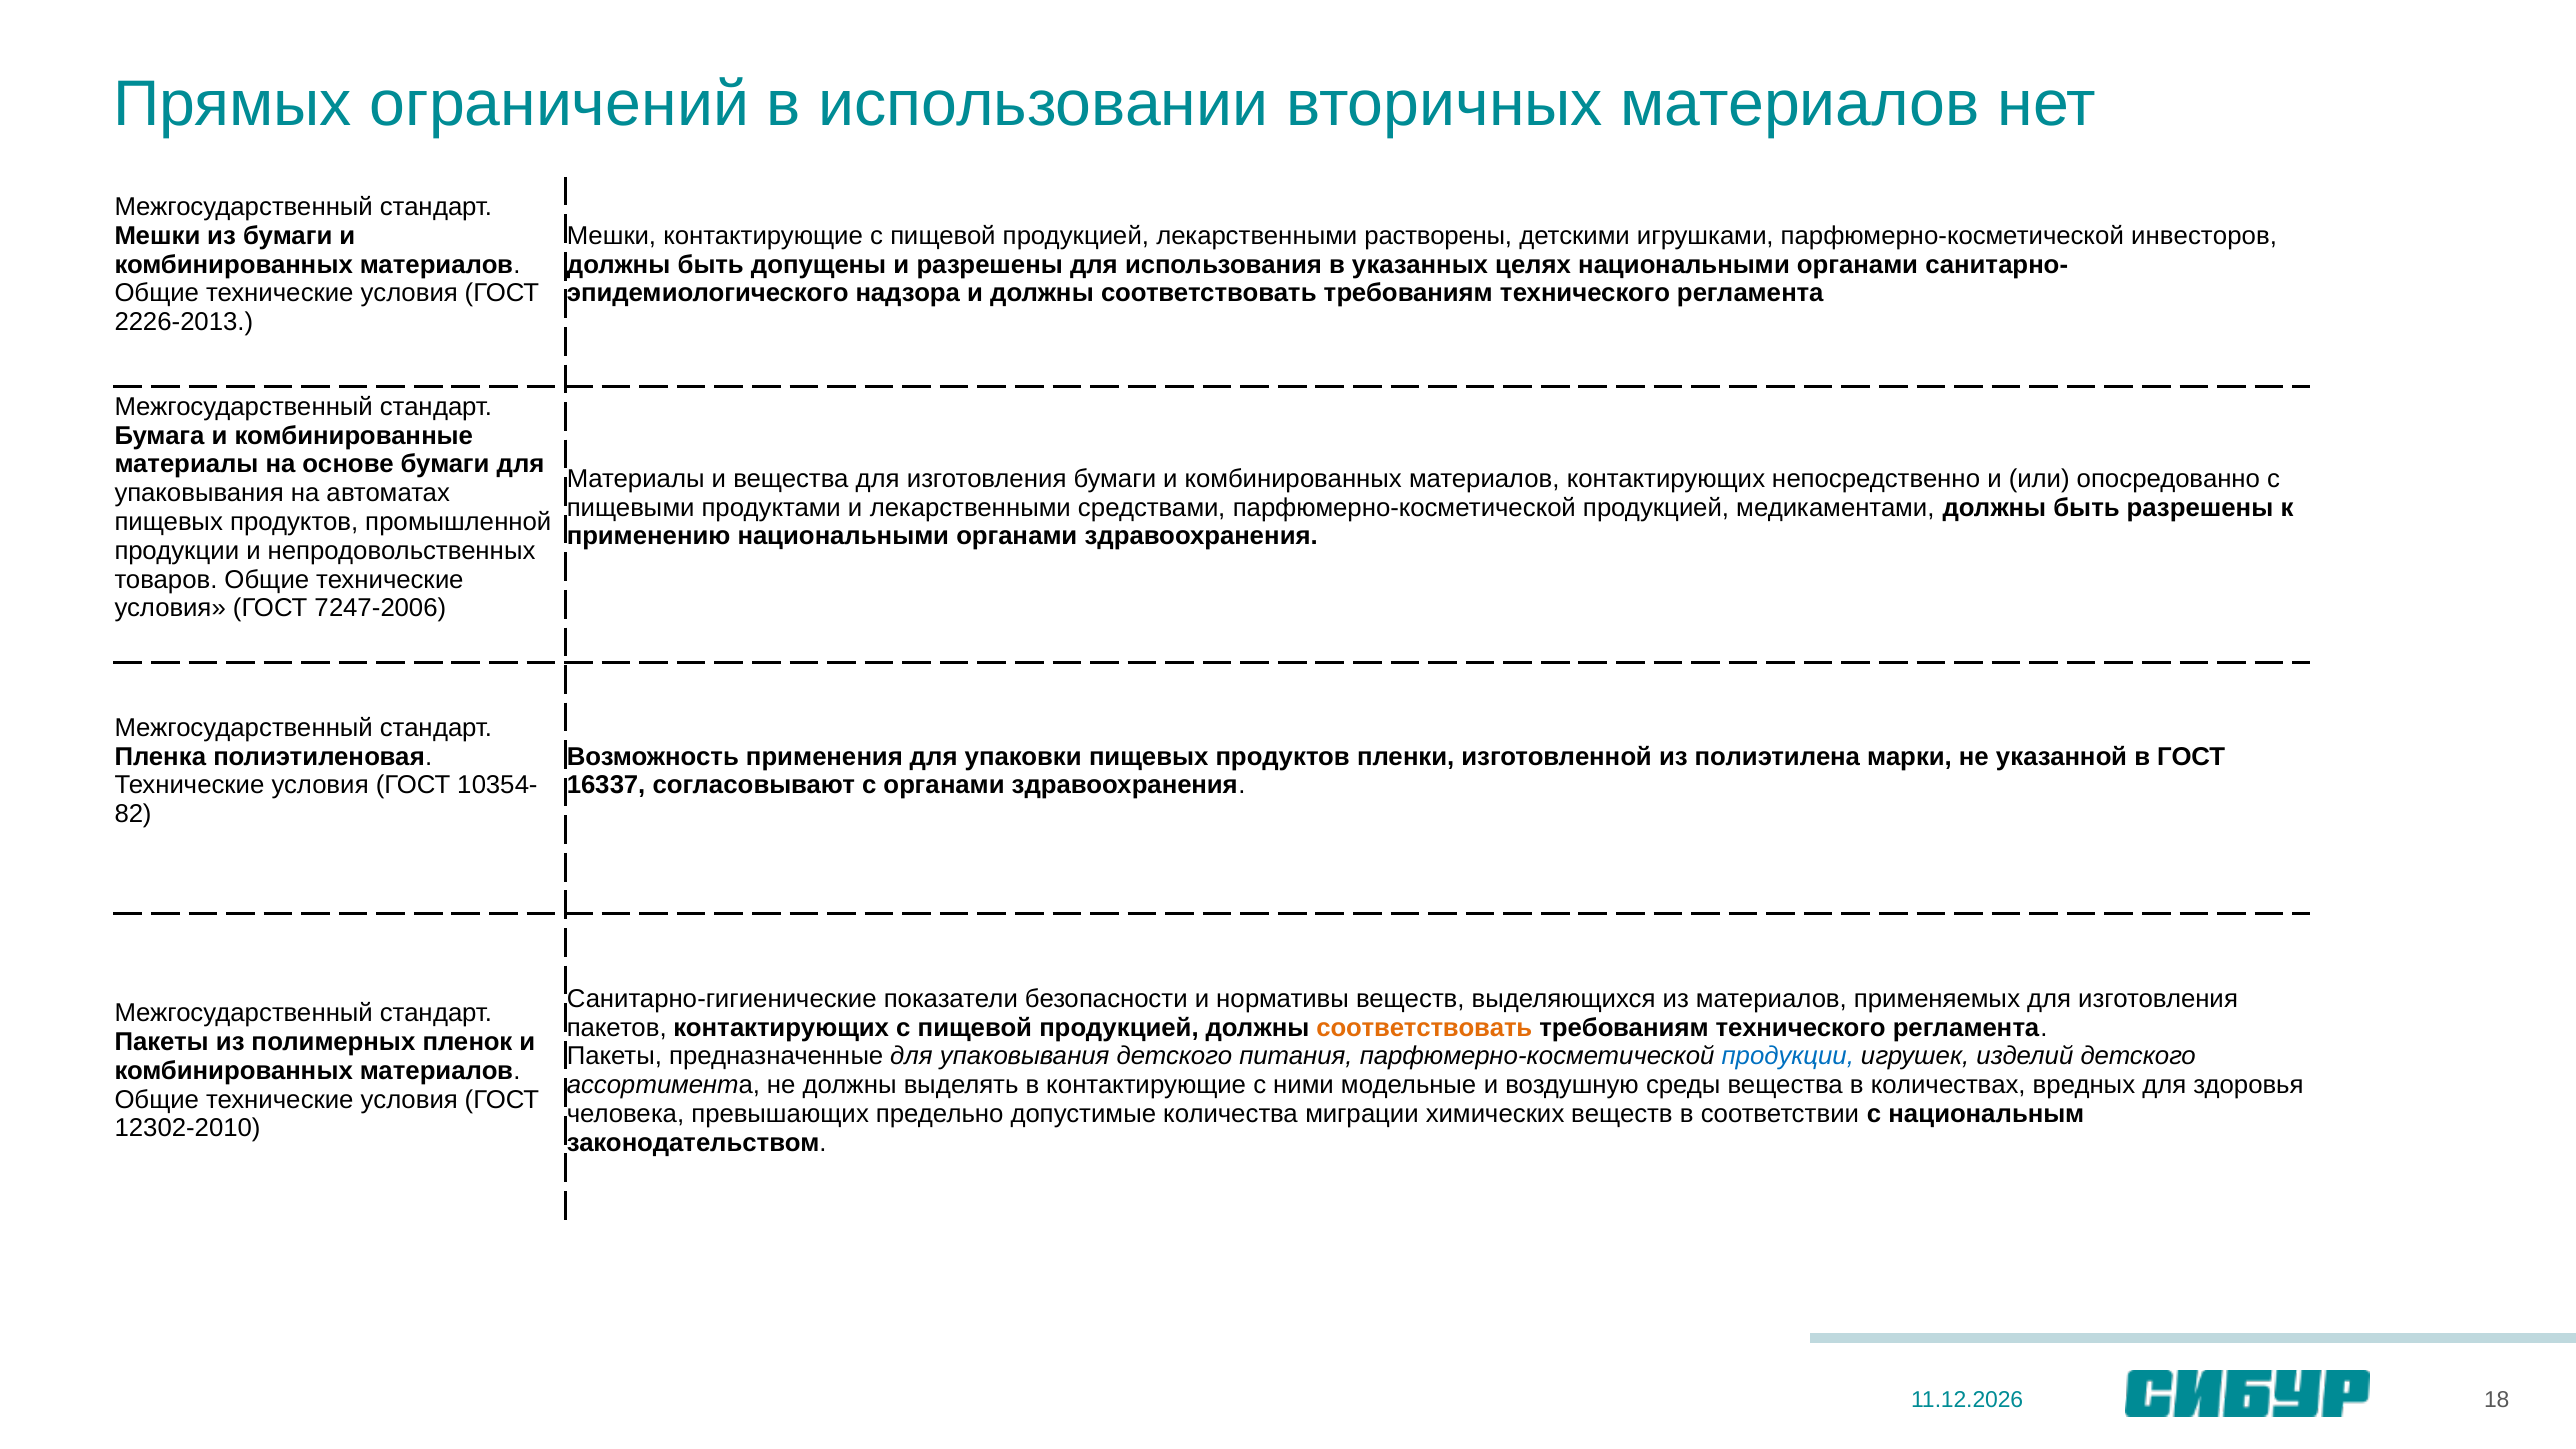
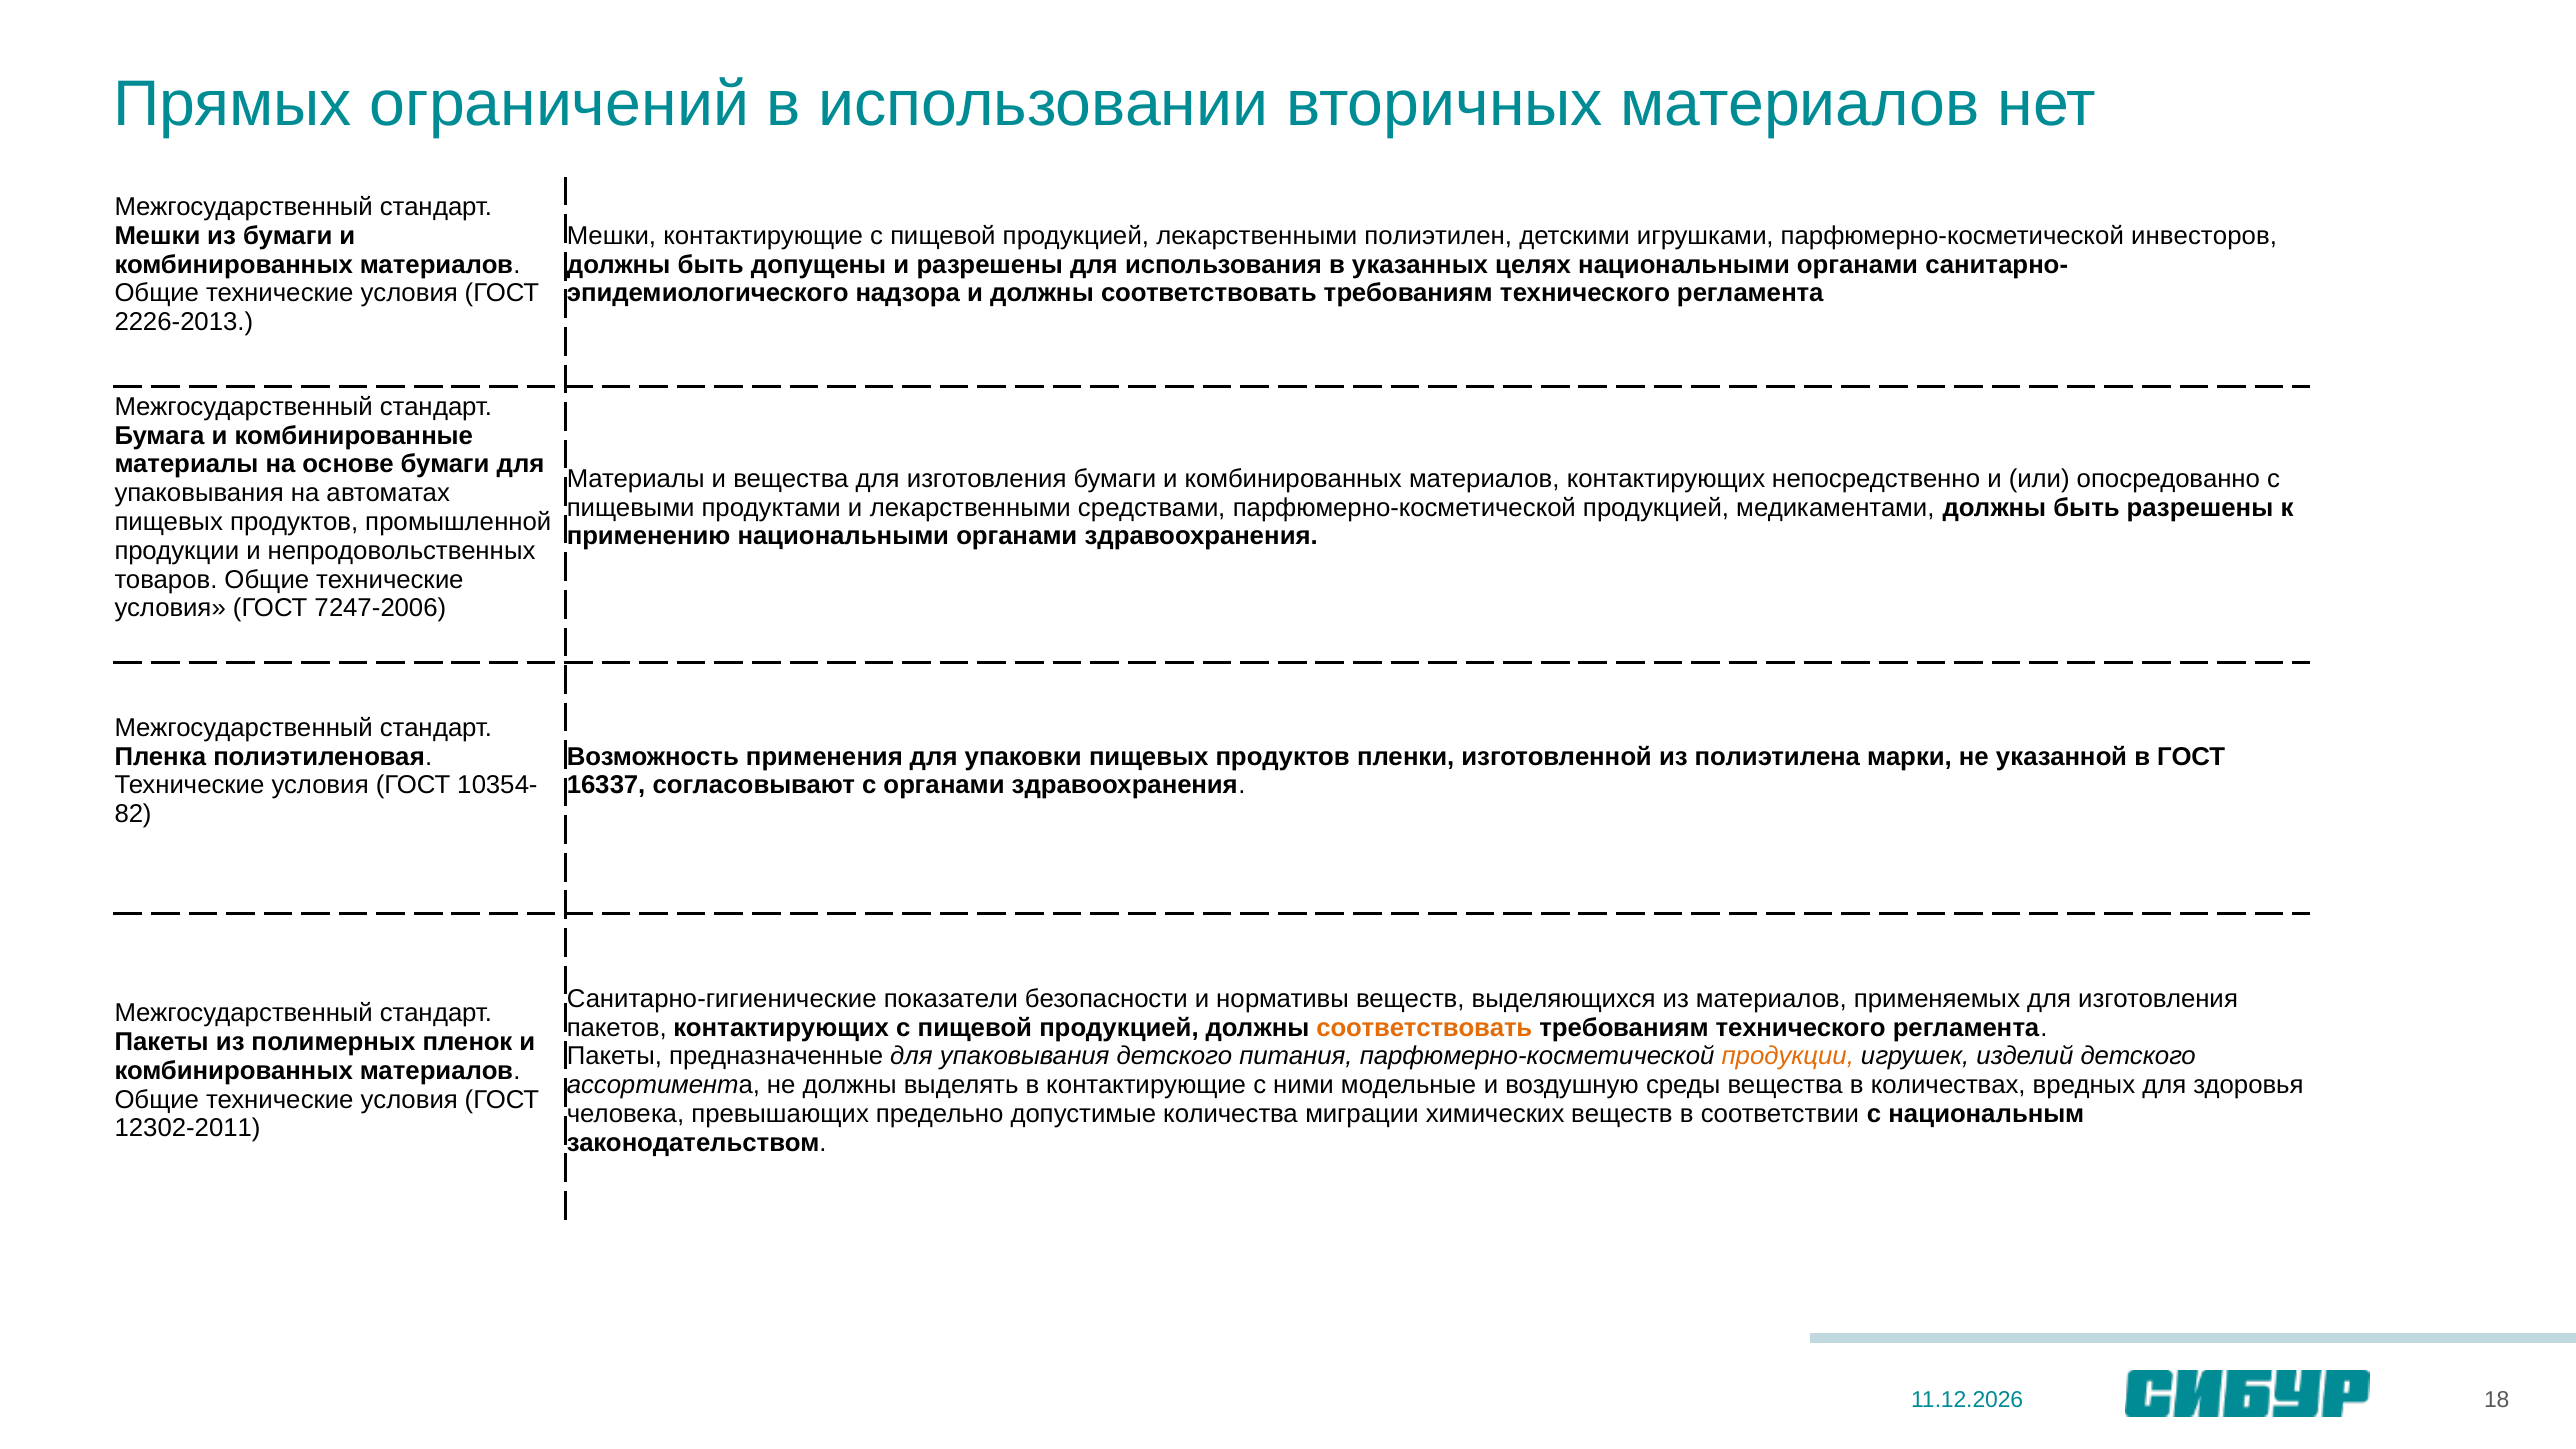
растворены: растворены -> полиэтилен
продукции at (1788, 1056) colour: blue -> orange
12302-2010: 12302-2010 -> 12302-2011
